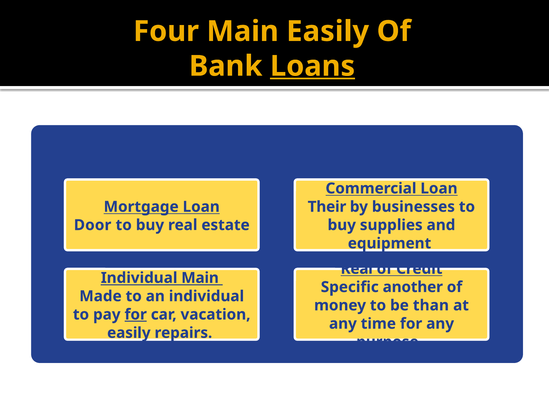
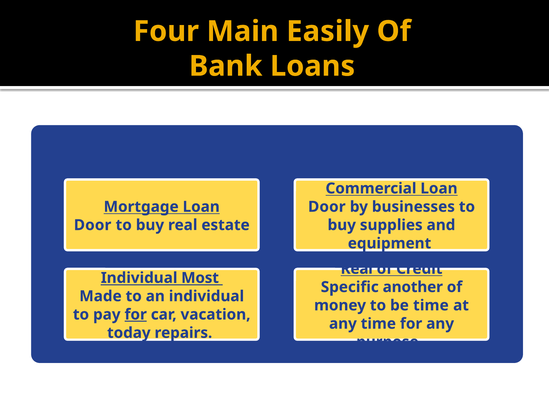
Loans underline: present -> none
Their at (327, 207): Their -> Door
Individual Main: Main -> Most
be than: than -> time
easily at (129, 333): easily -> today
